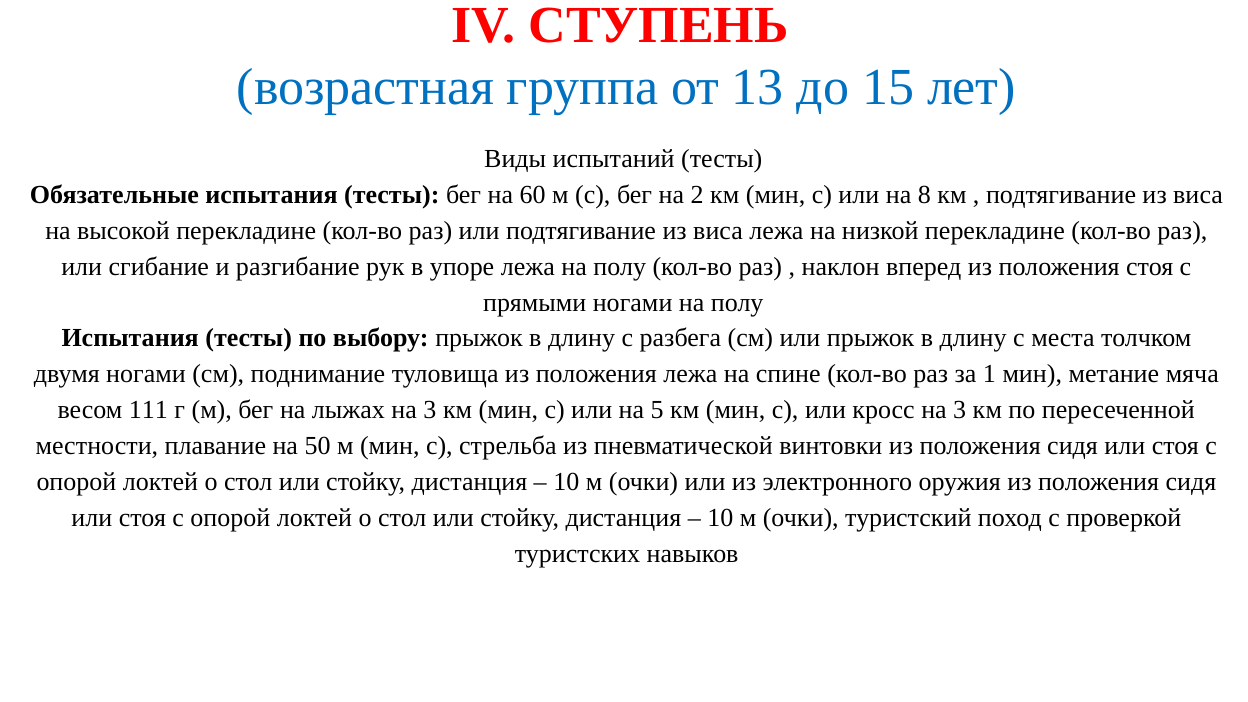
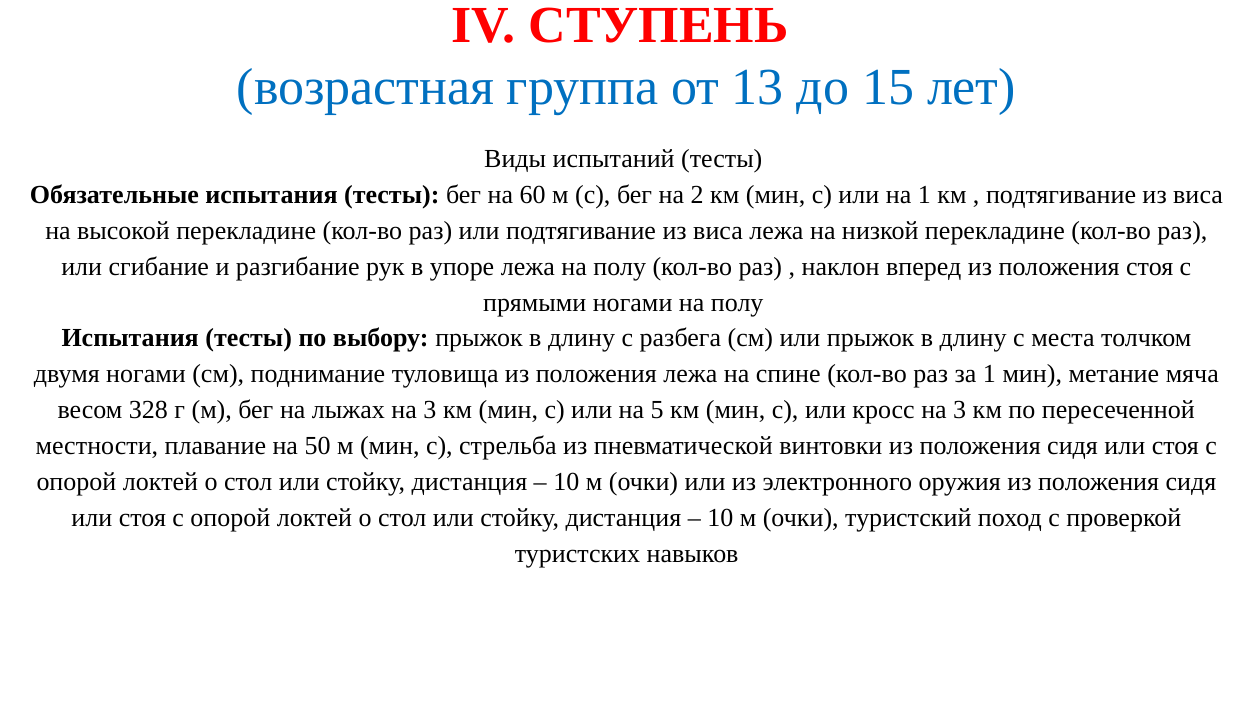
на 8: 8 -> 1
111: 111 -> 328
